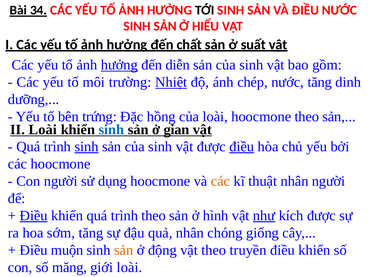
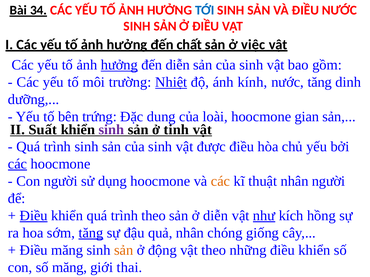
TỚI colour: black -> blue
Ở HIỂU: HIỂU -> ĐIỀU
suất: suất -> việc
chép: chép -> kính
hồng: hồng -> dung
hoocmone theo: theo -> gian
II Loài: Loài -> Suất
sinh at (111, 130) colour: blue -> purple
gian: gian -> tinh
sinh at (86, 147) underline: present -> none
điều at (242, 147) underline: present -> none
các at (18, 164) underline: none -> present
ở hình: hình -> diễn
kích được: được -> hồng
tăng at (91, 233) underline: none -> present
Điều muộn: muộn -> măng
truyền: truyền -> những
giới loài: loài -> thai
